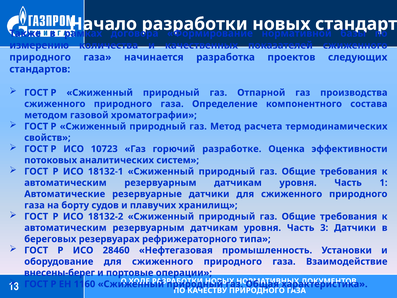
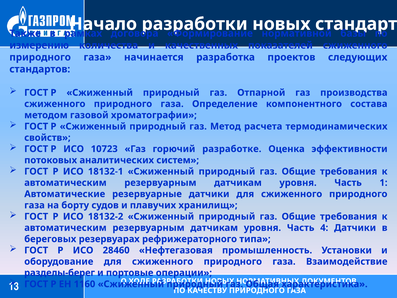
3: 3 -> 4
внесены-берег: внесены-берег -> разделы-берег
